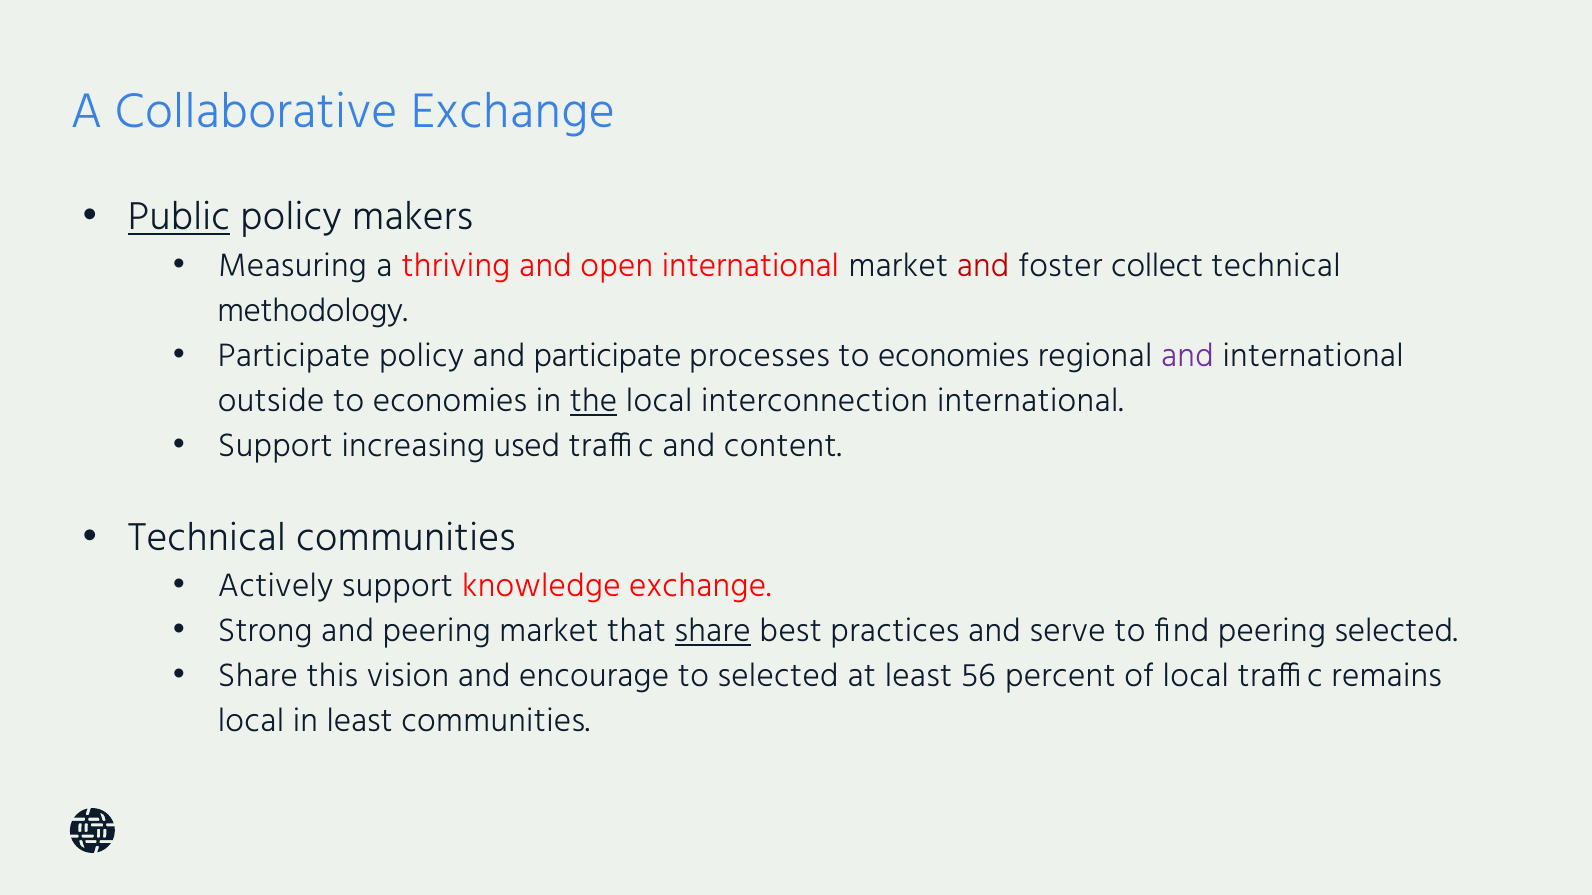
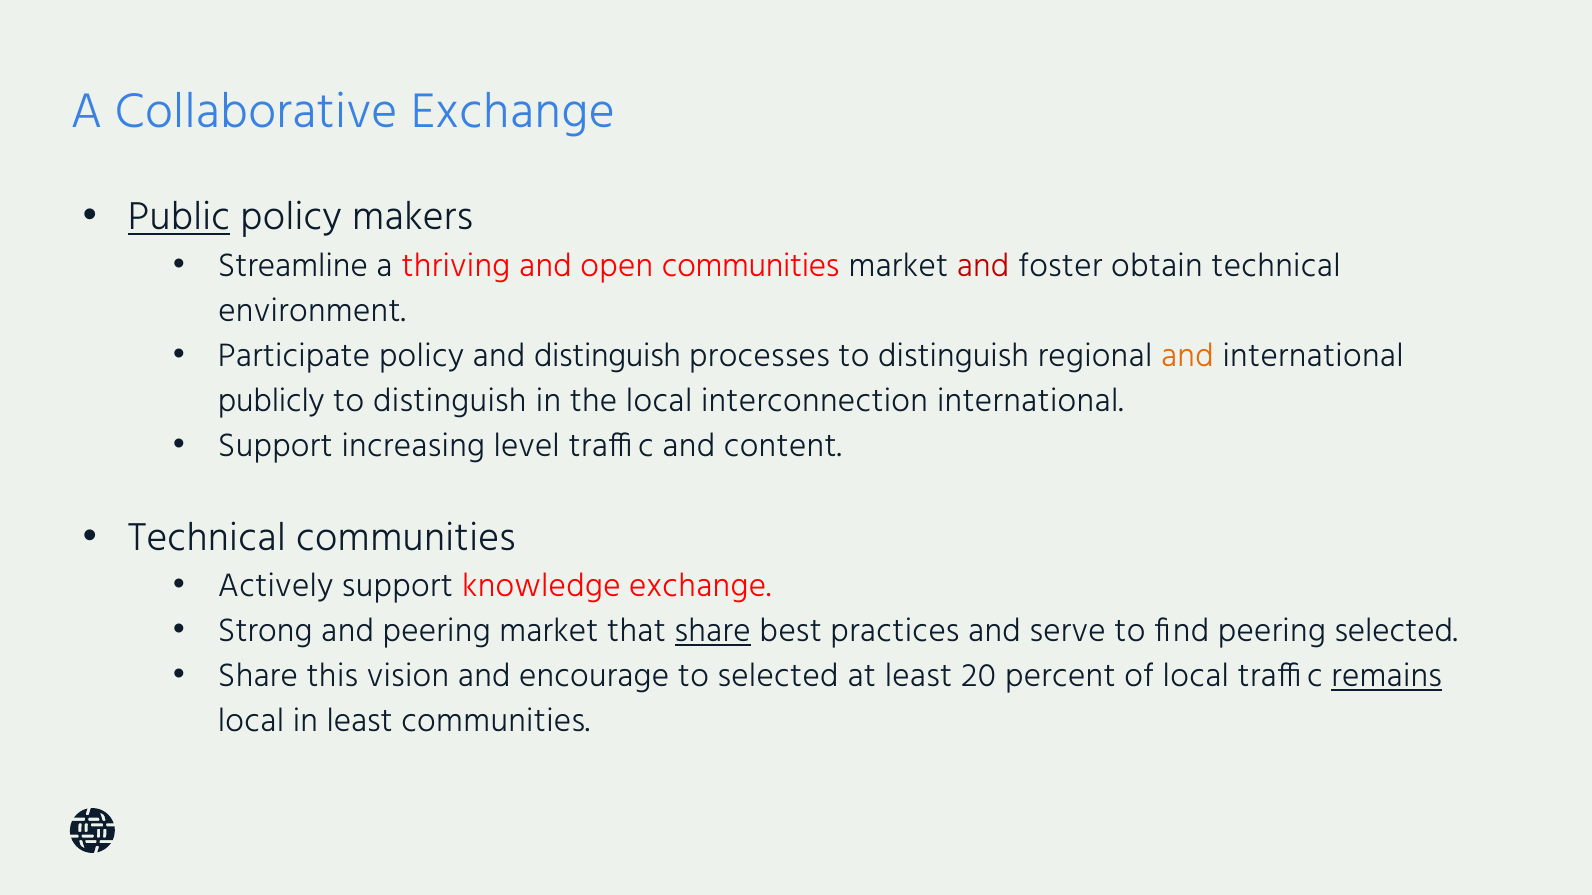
Measuring: Measuring -> Streamline
open international: international -> communities
collect: collect -> obtain
methodology: methodology -> environment
and participate: participate -> distinguish
processes to economies: economies -> distinguish
and at (1187, 355) colour: purple -> orange
outside: outside -> publicly
economies at (450, 401): economies -> distinguish
the underline: present -> none
used: used -> level
56: 56 -> 20
remains underline: none -> present
